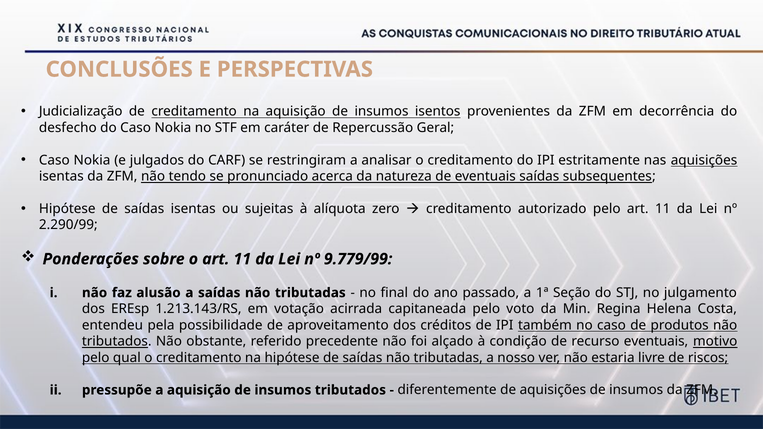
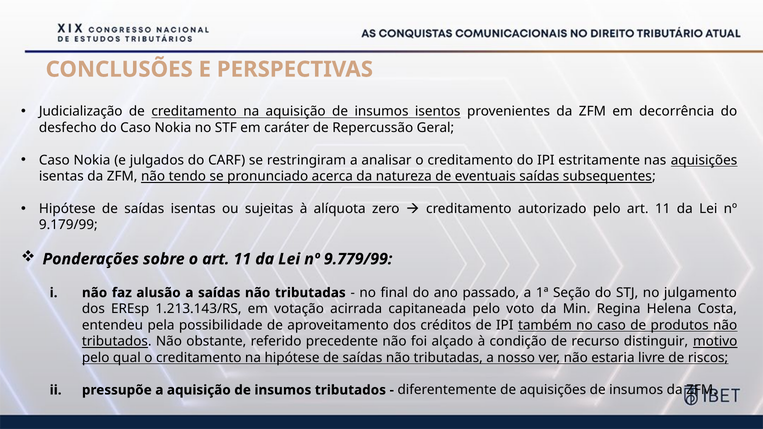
2.290/99: 2.290/99 -> 9.179/99
recurso eventuais: eventuais -> distinguir
